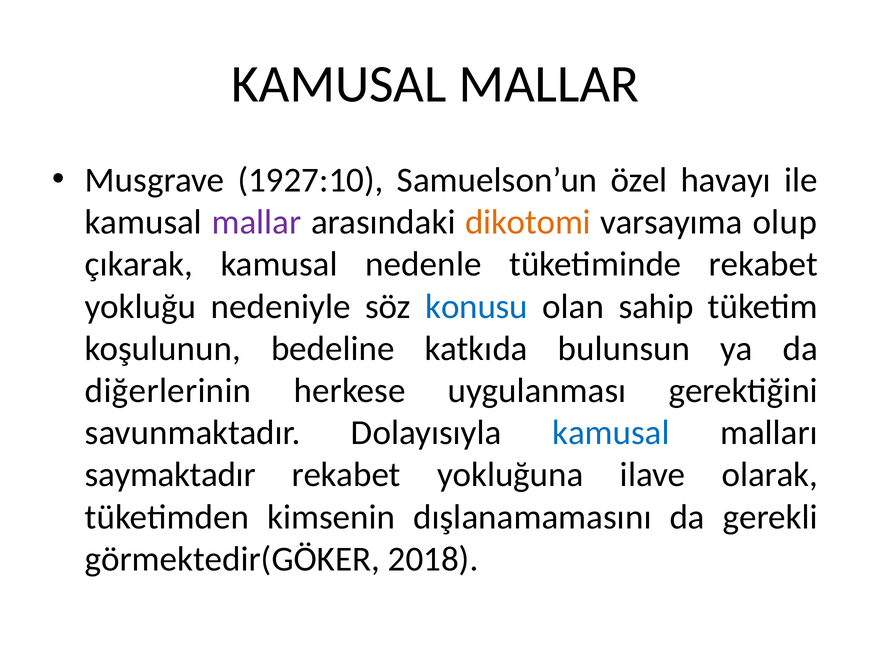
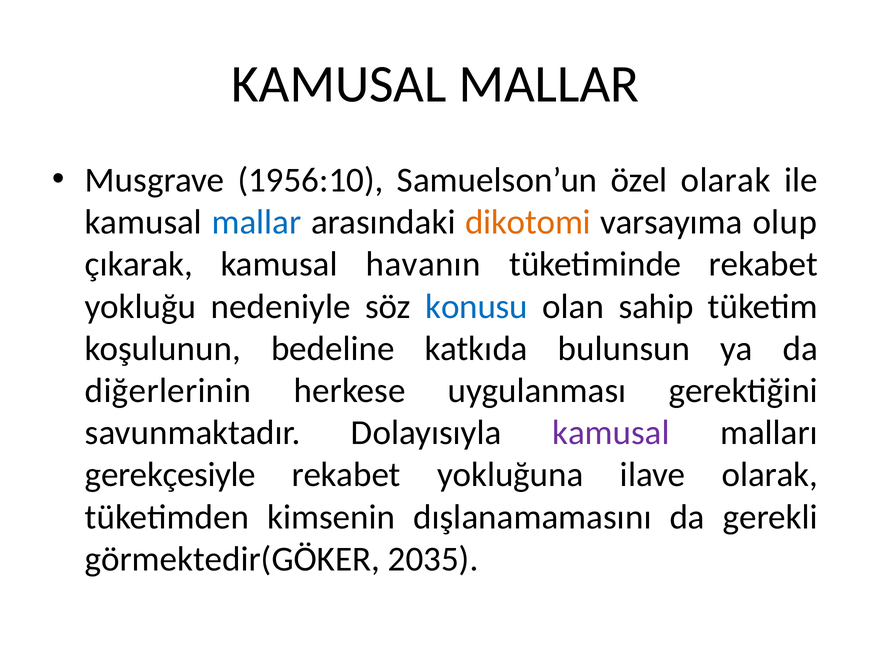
1927:10: 1927:10 -> 1956:10
özel havayı: havayı -> olarak
mallar at (257, 222) colour: purple -> blue
nedenle: nedenle -> havanın
kamusal at (611, 433) colour: blue -> purple
saymaktadır: saymaktadır -> gerekçesiyle
2018: 2018 -> 2035
